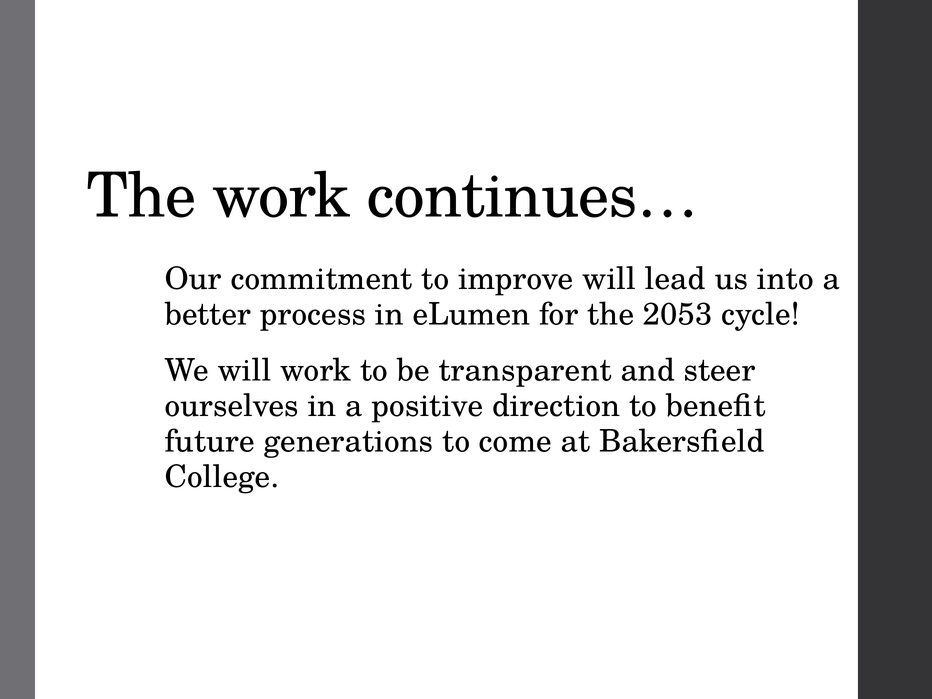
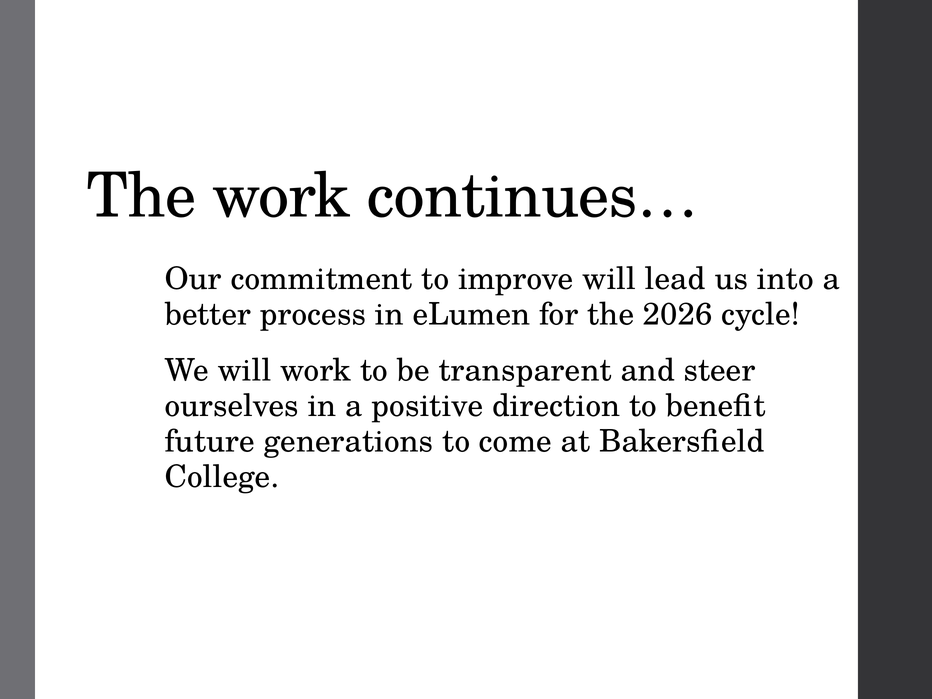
2053: 2053 -> 2026
